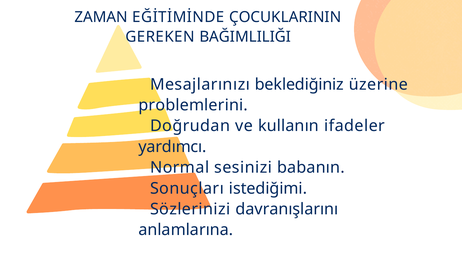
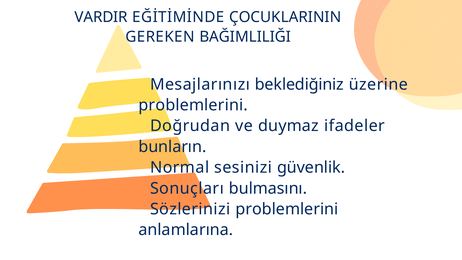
ZAMAN: ZAMAN -> VARDIR
kullanın: kullanın -> duymaz
yardımcı: yardımcı -> bunların
babanın: babanın -> güvenlik
istediğimi: istediğimi -> bulmasını
davranışlarını at (287, 209): davranışlarını -> problemlerini
